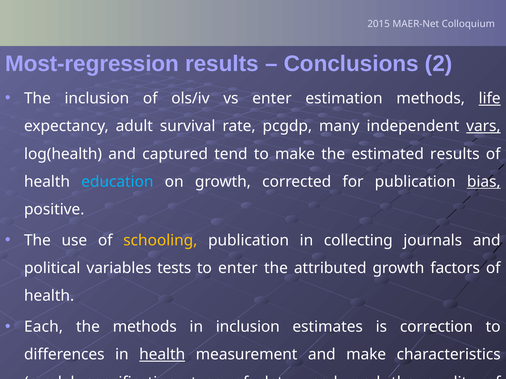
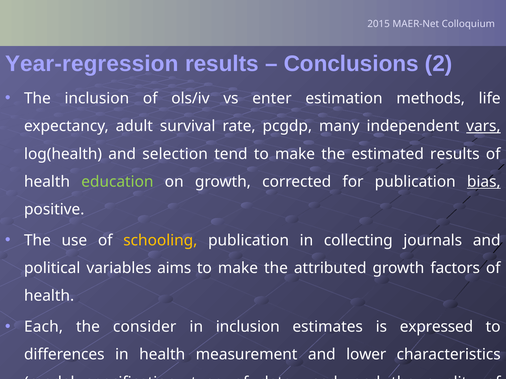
Most-regression: Most-regression -> Year-regression
life underline: present -> none
captured: captured -> selection
education colour: light blue -> light green
tests: tests -> aims
enter at (238, 268): enter -> make
the methods: methods -> consider
correction: correction -> expressed
health at (162, 355) underline: present -> none
and make: make -> lower
